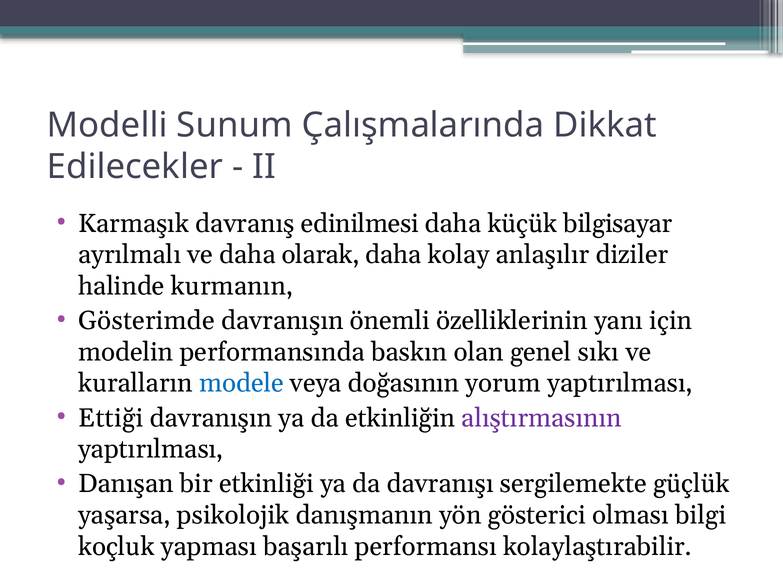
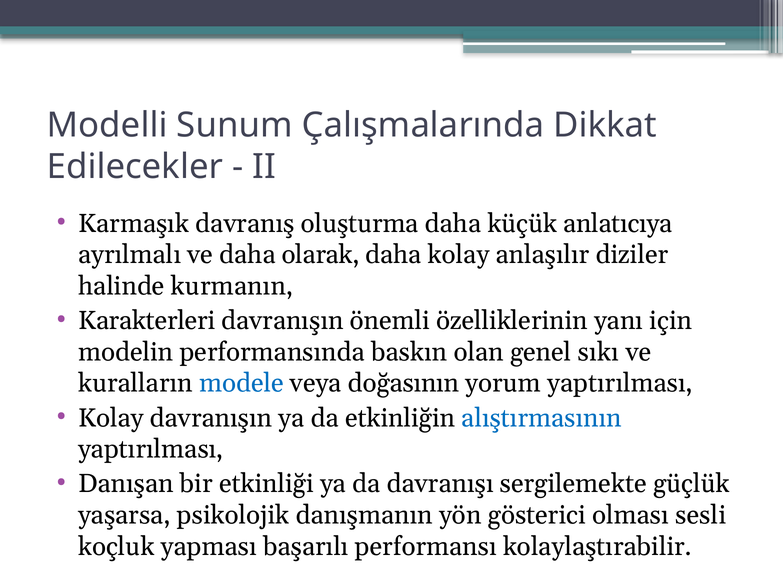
edinilmesi: edinilmesi -> oluşturma
bilgisayar: bilgisayar -> anlatıcıya
Gösterimde: Gösterimde -> Karakterleri
Ettiği at (111, 418): Ettiği -> Kolay
alıştırmasının colour: purple -> blue
bilgi: bilgi -> sesli
